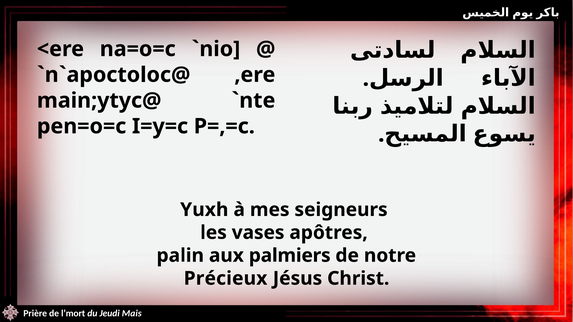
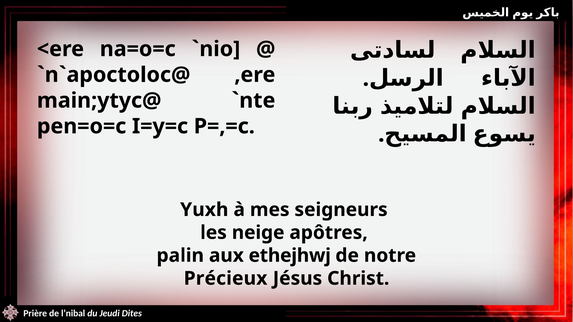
vases: vases -> neige
palmiers: palmiers -> ethejhwj
l’mort: l’mort -> l’nibal
Mais: Mais -> Dites
